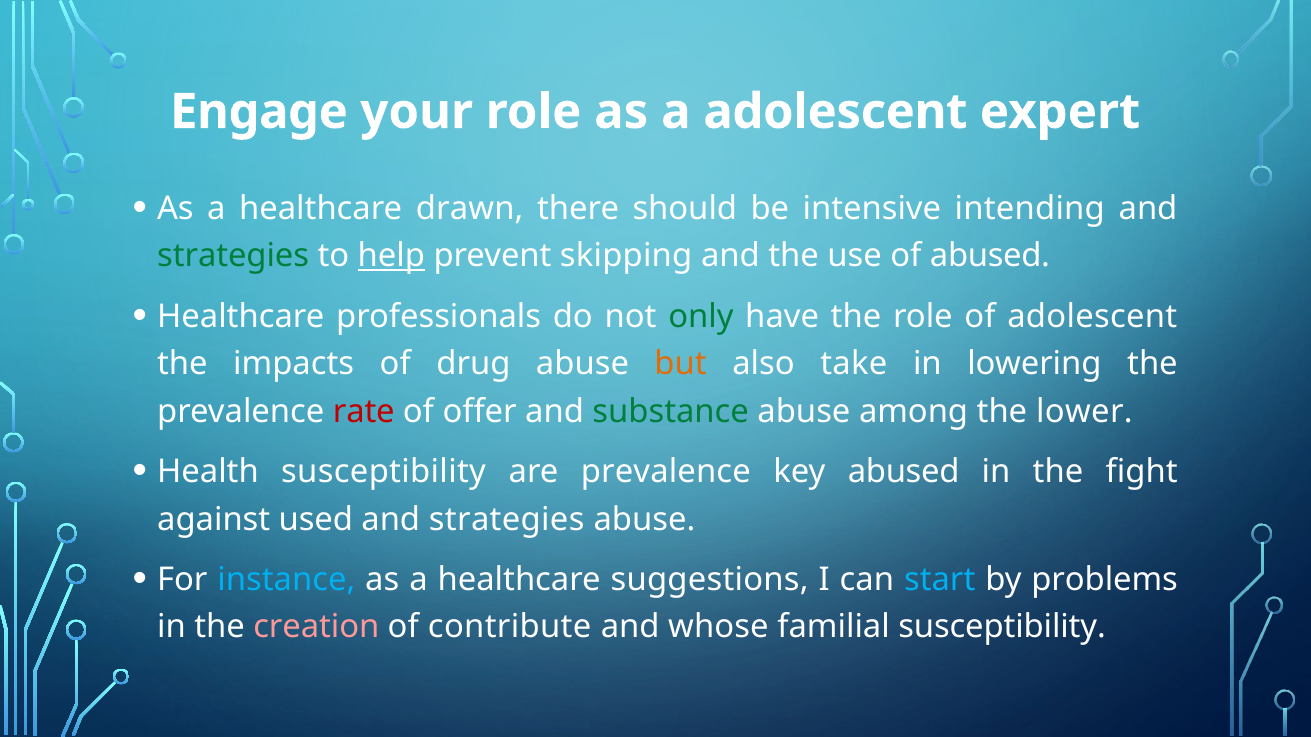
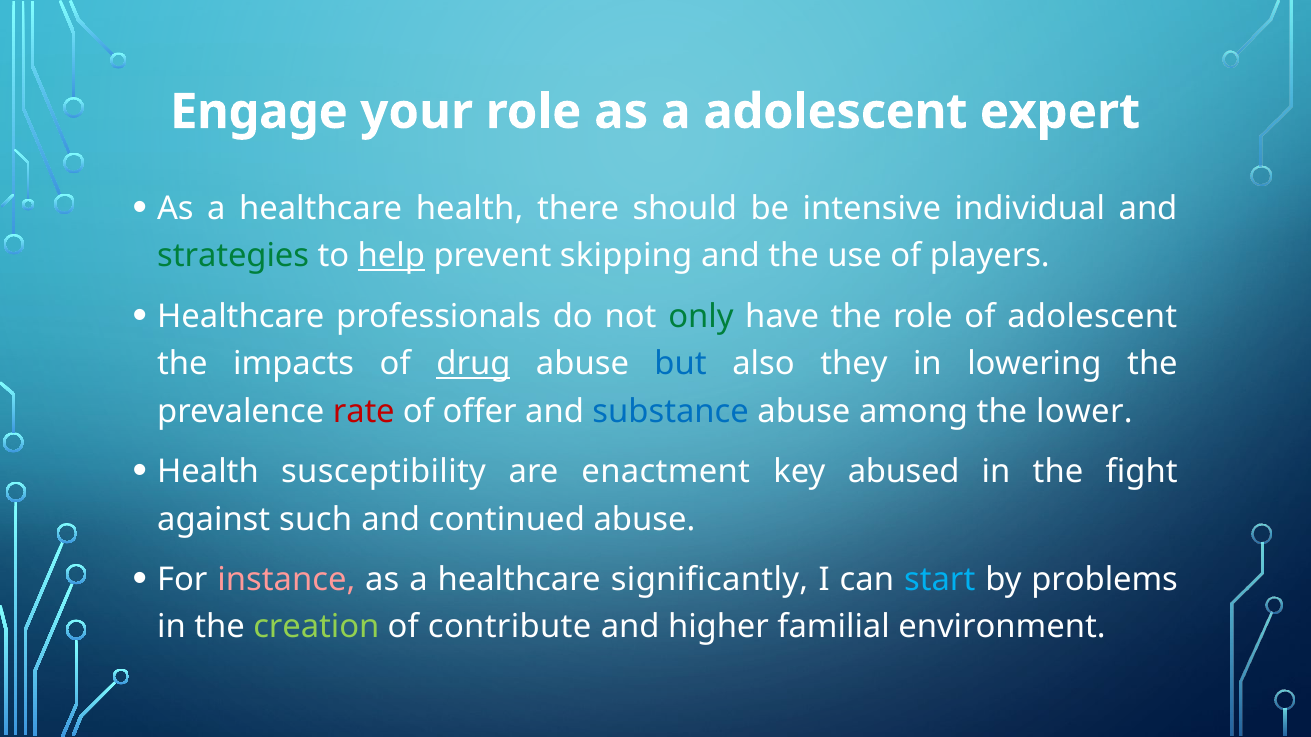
healthcare drawn: drawn -> health
intending: intending -> individual
of abused: abused -> players
drug underline: none -> present
but colour: orange -> blue
take: take -> they
substance colour: green -> blue
are prevalence: prevalence -> enactment
used: used -> such
strategies at (507, 520): strategies -> continued
instance colour: light blue -> pink
suggestions: suggestions -> significantly
creation colour: pink -> light green
whose: whose -> higher
familial susceptibility: susceptibility -> environment
